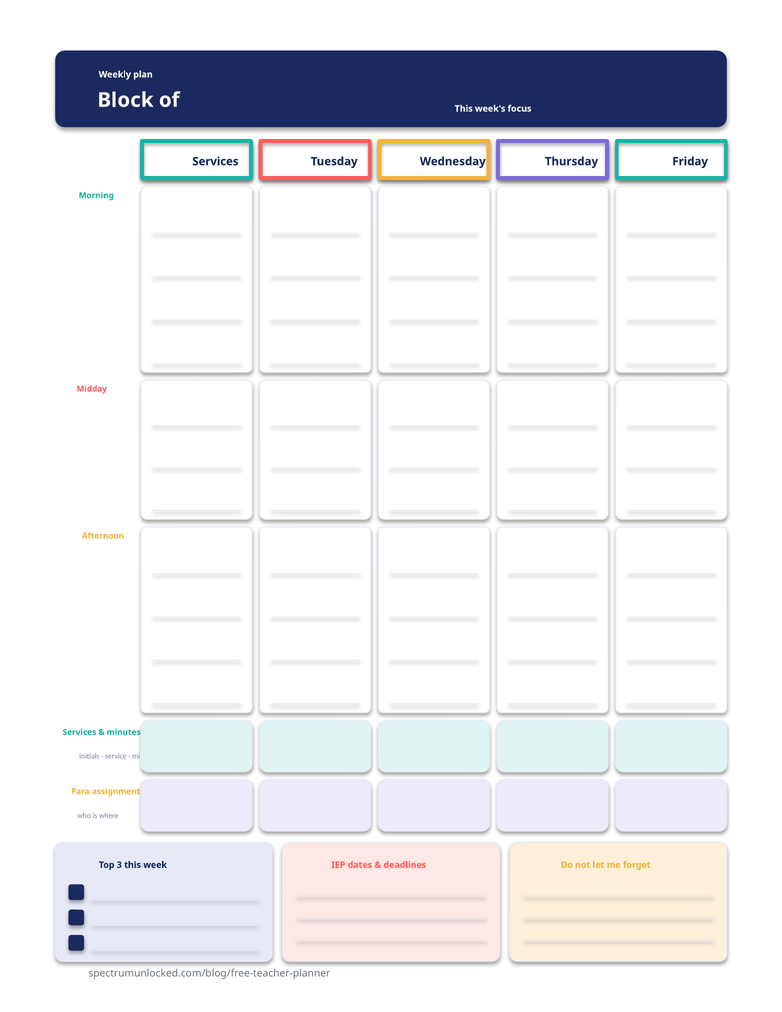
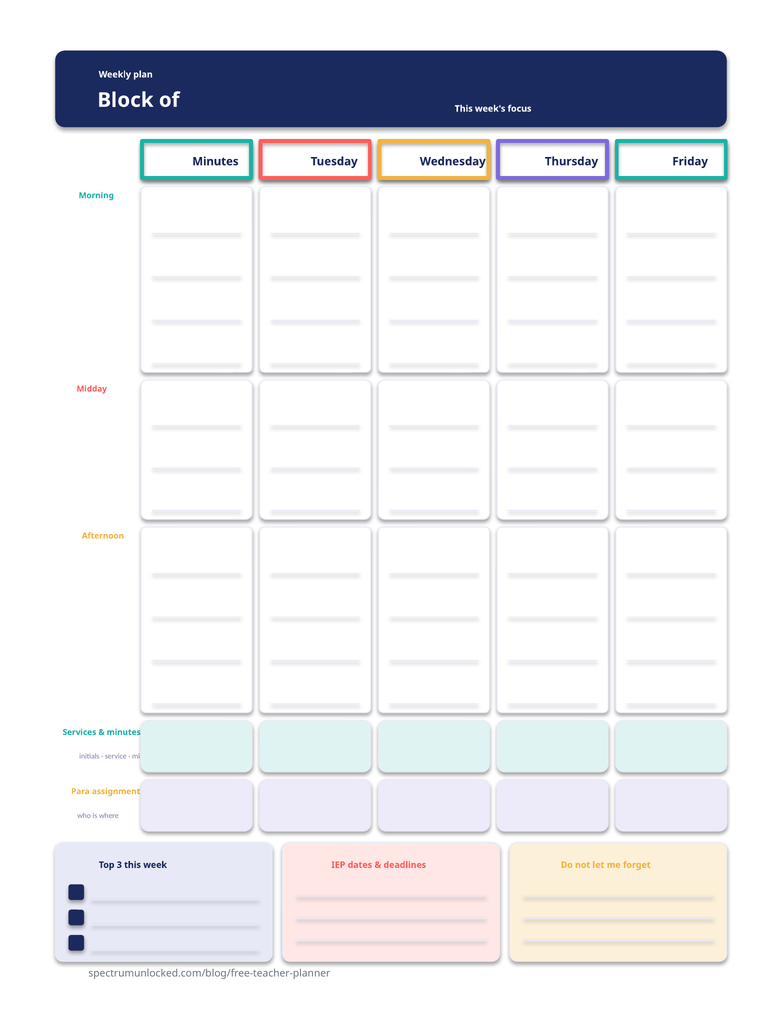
Services at (215, 161): Services -> Minutes
